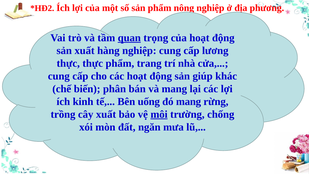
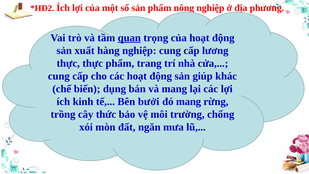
phân: phân -> dụng
uống: uống -> bưởi
cây xuất: xuất -> thức
môi underline: present -> none
